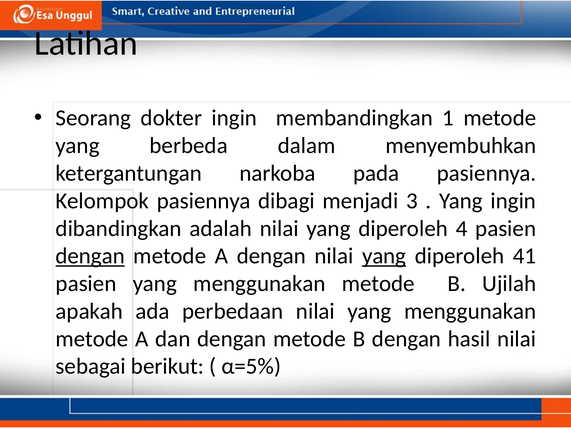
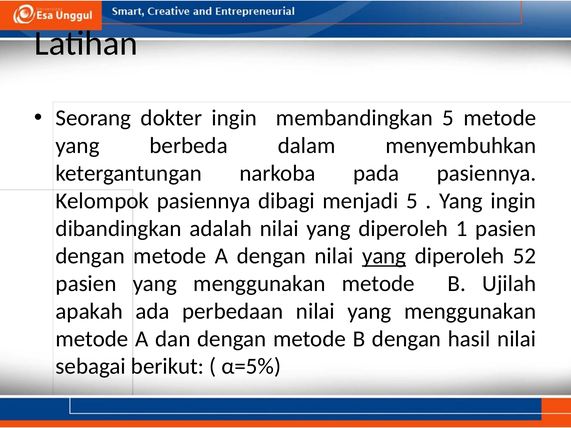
membandingkan 1: 1 -> 5
menjadi 3: 3 -> 5
4: 4 -> 1
dengan at (90, 256) underline: present -> none
41: 41 -> 52
